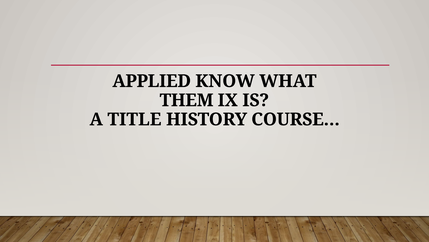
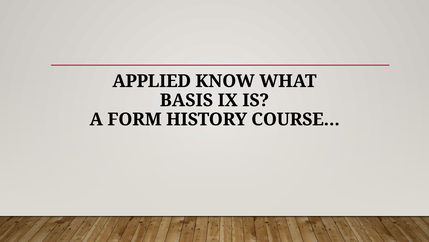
THEM: THEM -> BASIS
TITLE: TITLE -> FORM
